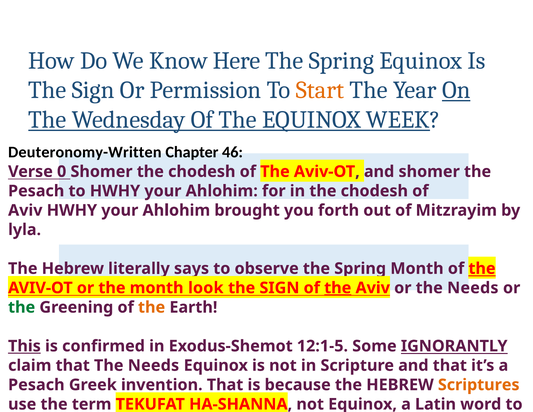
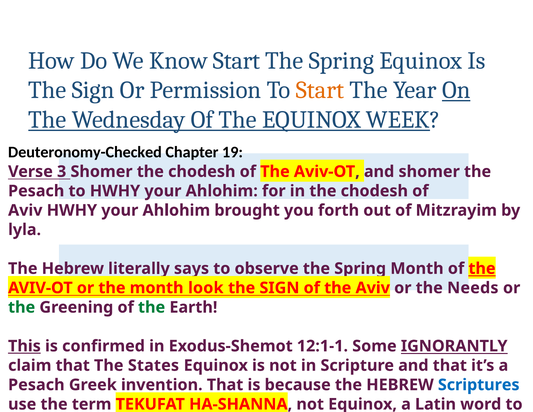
Know Here: Here -> Start
Deuteronomy-Written: Deuteronomy-Written -> Deuteronomy-Checked
46: 46 -> 19
0: 0 -> 3
the at (338, 288) underline: present -> none
the at (152, 307) colour: orange -> green
12:1-5: 12:1-5 -> 12:1-1
that The Needs: Needs -> States
Scriptures at (479, 385) colour: orange -> blue
